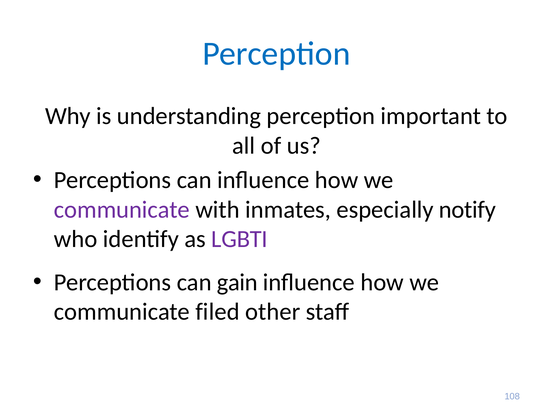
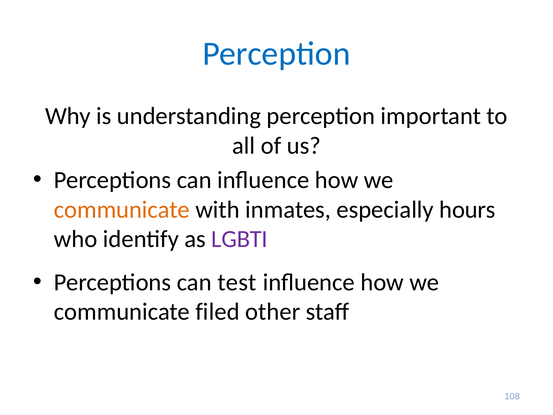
communicate at (122, 210) colour: purple -> orange
notify: notify -> hours
gain: gain -> test
